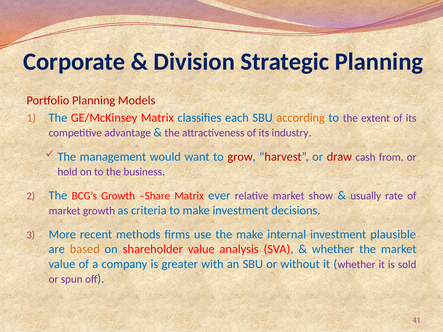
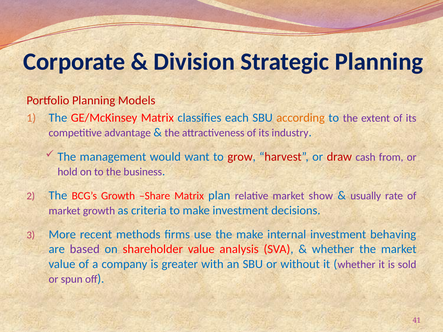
ever: ever -> plan
plausible: plausible -> behaving
based colour: orange -> purple
